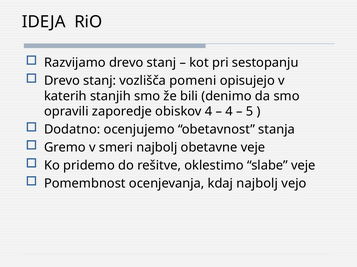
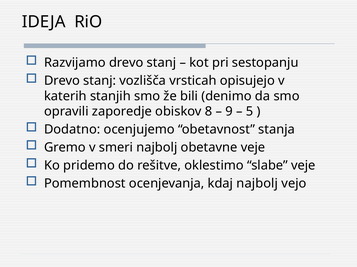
pomeni: pomeni -> vrsticah
obiskov 4: 4 -> 8
4 at (229, 112): 4 -> 9
